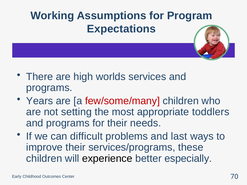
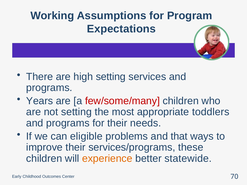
high worlds: worlds -> setting
difficult: difficult -> eligible
last: last -> that
experience colour: black -> orange
especially: especially -> statewide
